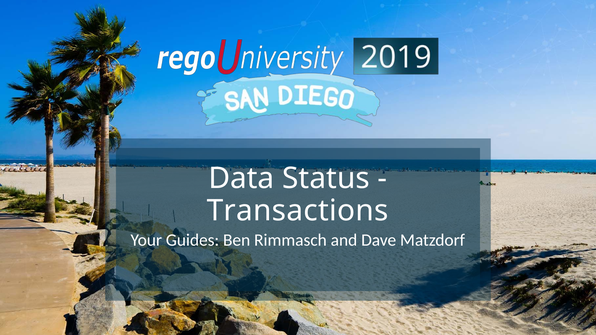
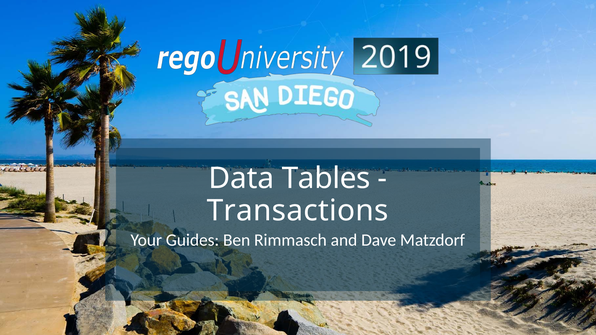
Status: Status -> Tables
